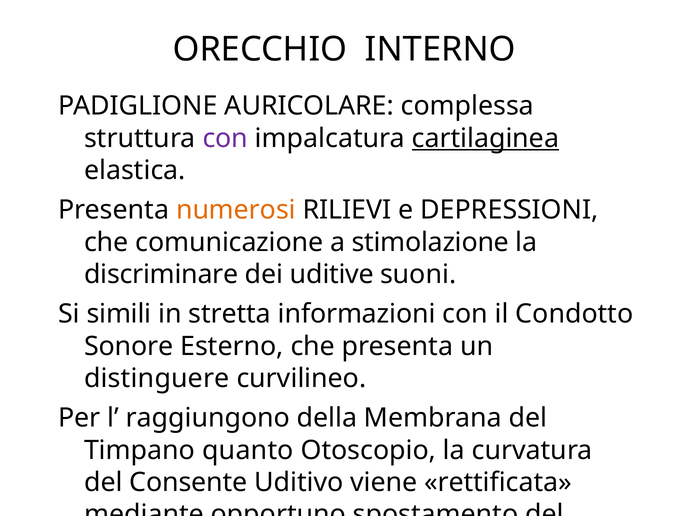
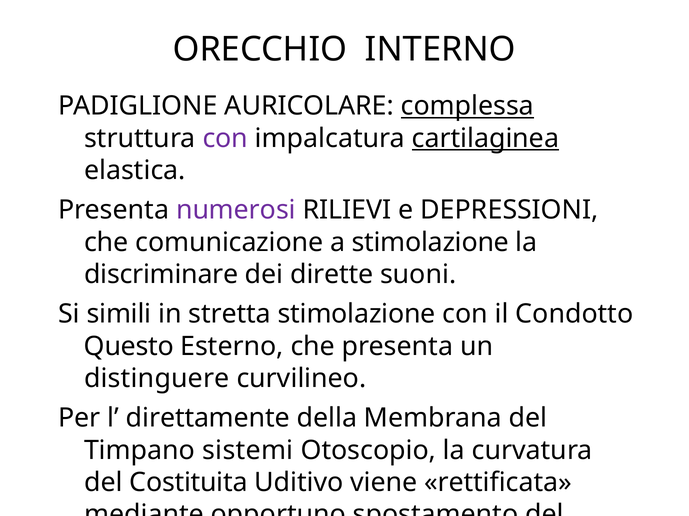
complessa underline: none -> present
numerosi colour: orange -> purple
uditive: uditive -> dirette
stretta informazioni: informazioni -> stimolazione
Sonore: Sonore -> Questo
raggiungono: raggiungono -> direttamente
quanto: quanto -> sistemi
Consente: Consente -> Costituita
